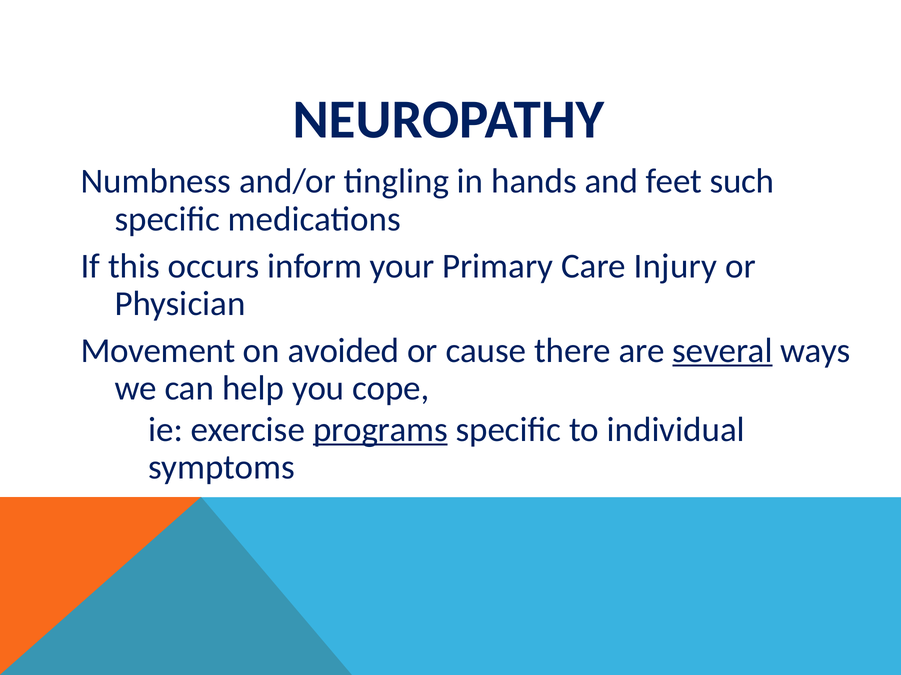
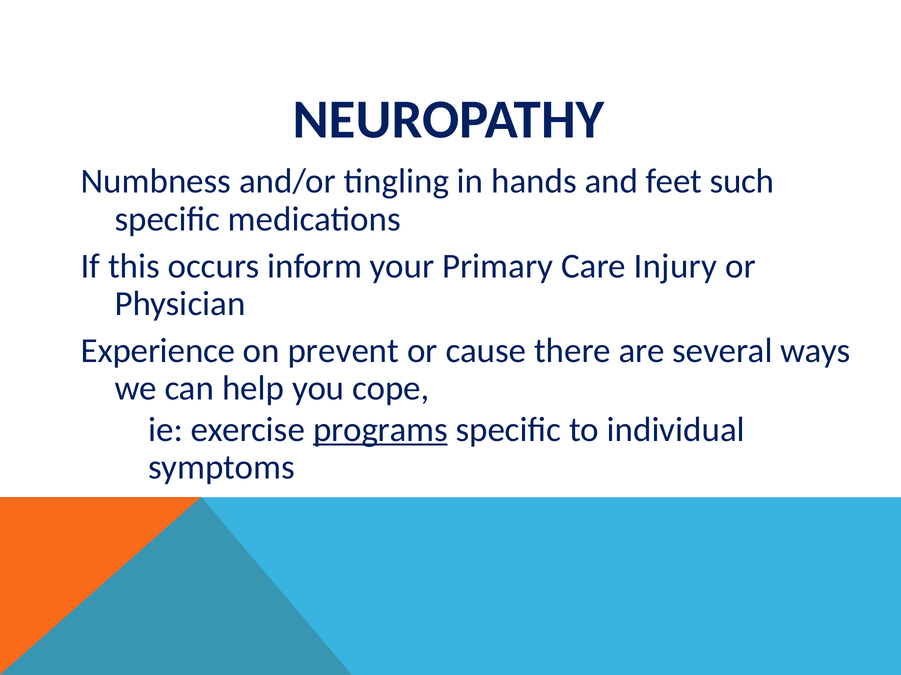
Movement: Movement -> Experience
avoided: avoided -> prevent
several underline: present -> none
